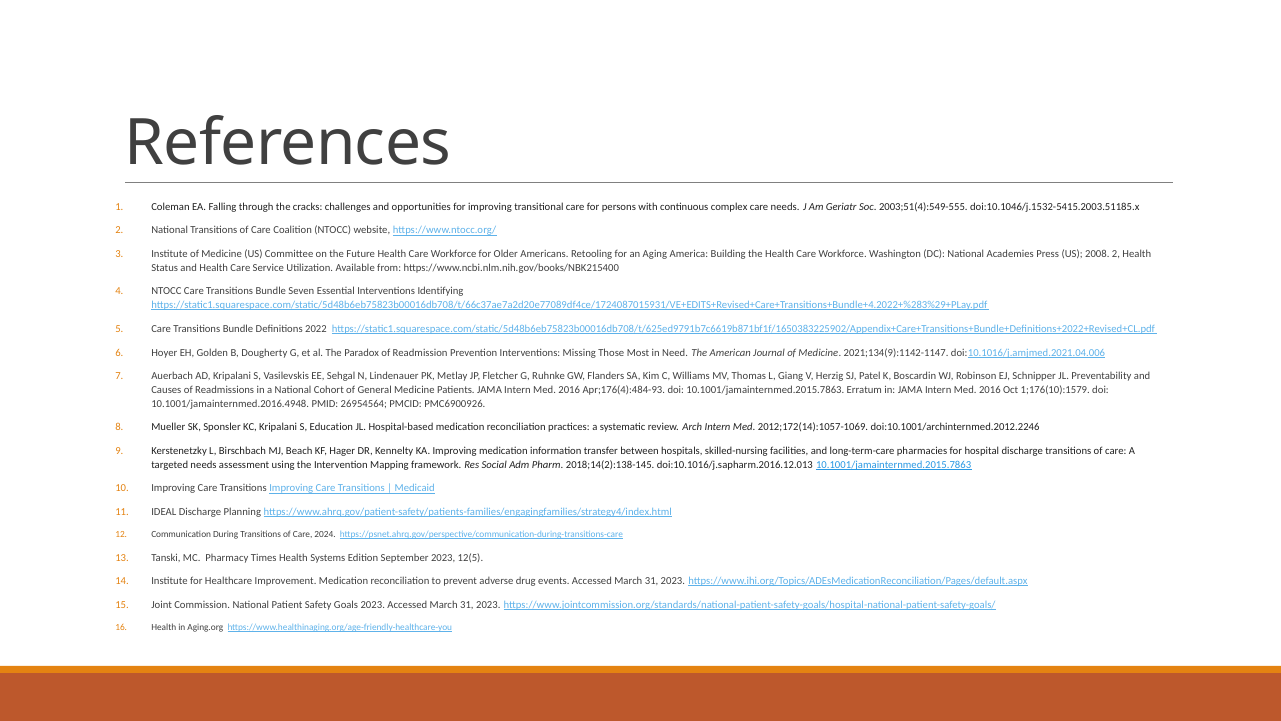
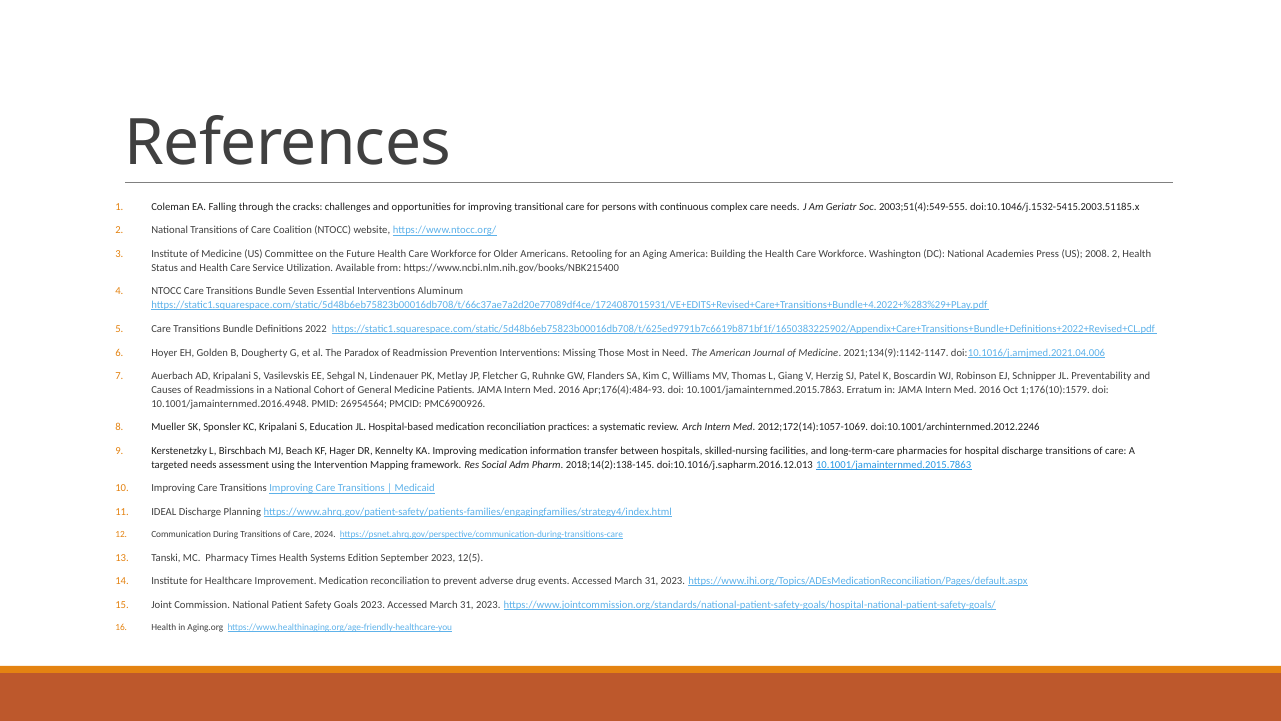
Identifying: Identifying -> Aluminum
